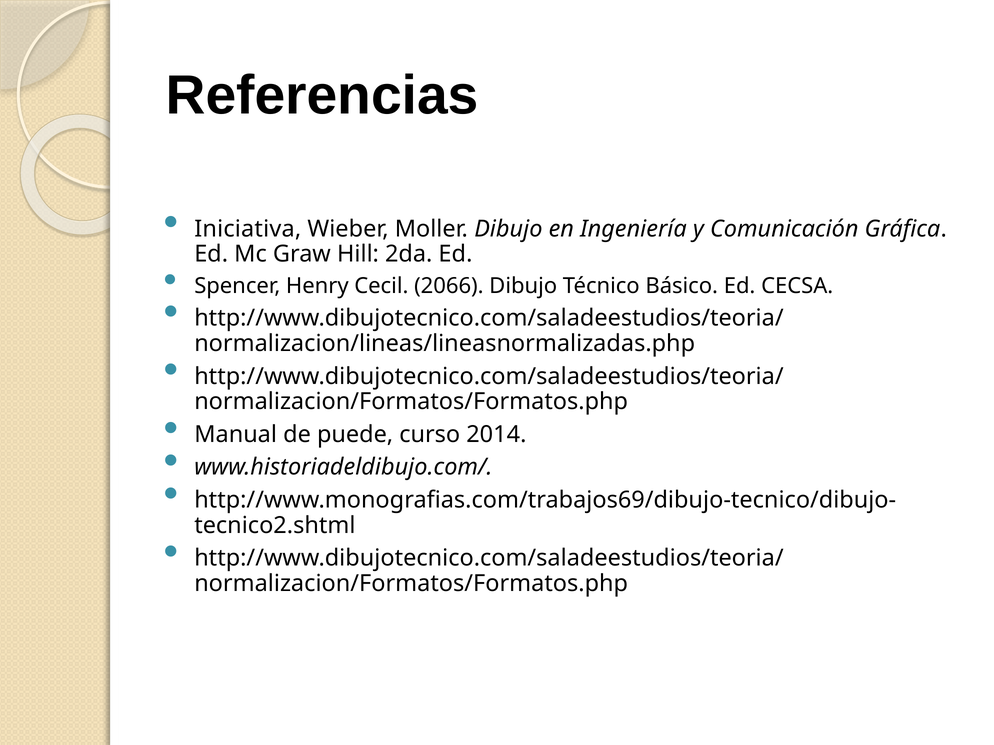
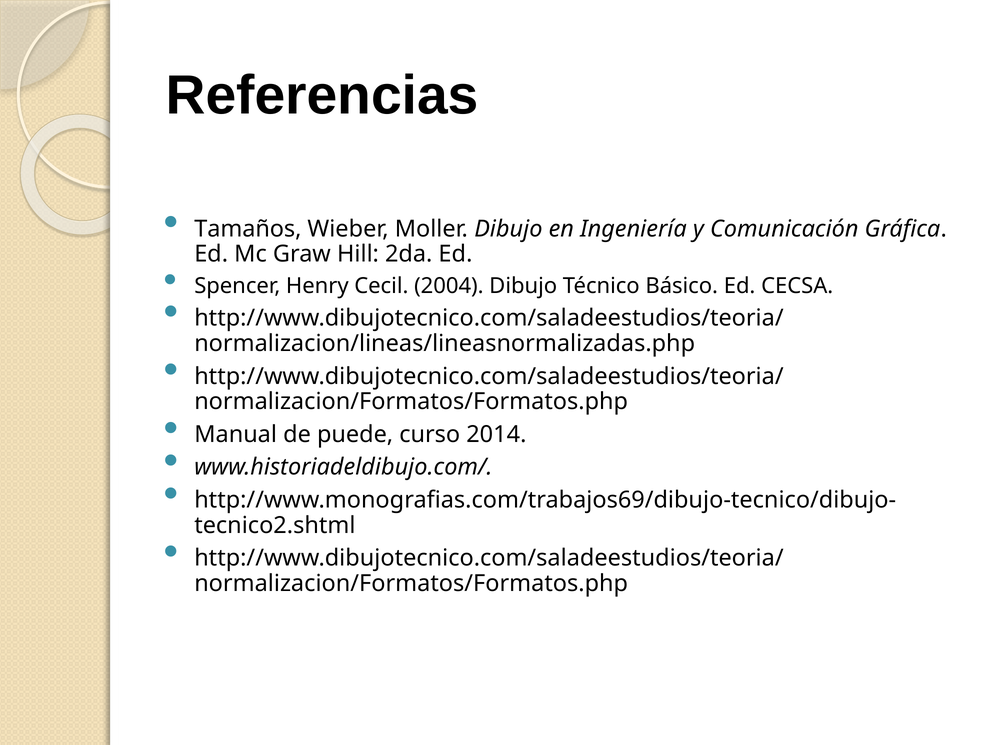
Iniciativa: Iniciativa -> Tamaños
2066: 2066 -> 2004
